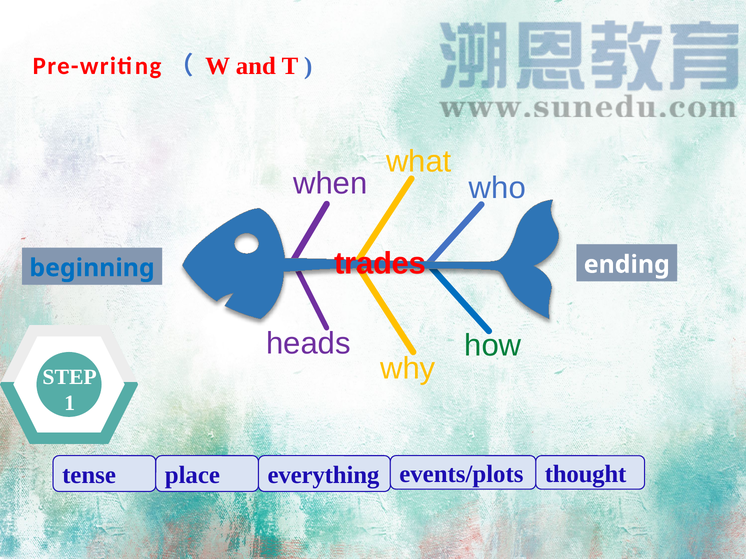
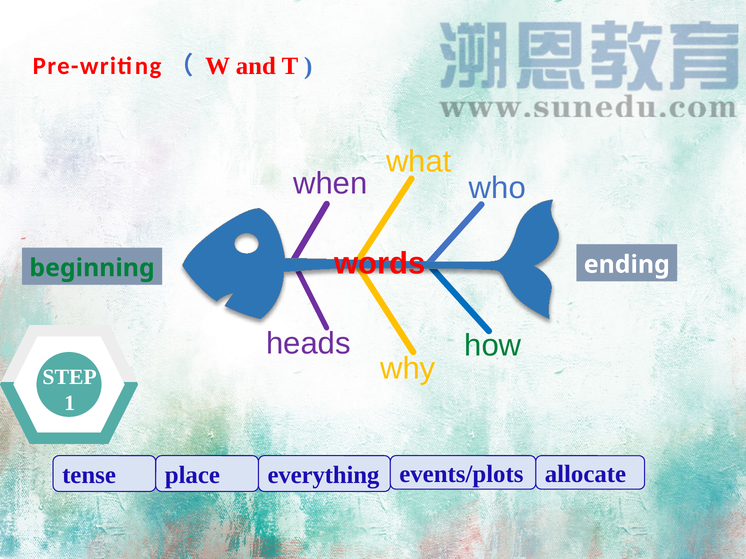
trades: trades -> words
beginning colour: blue -> green
thought: thought -> allocate
